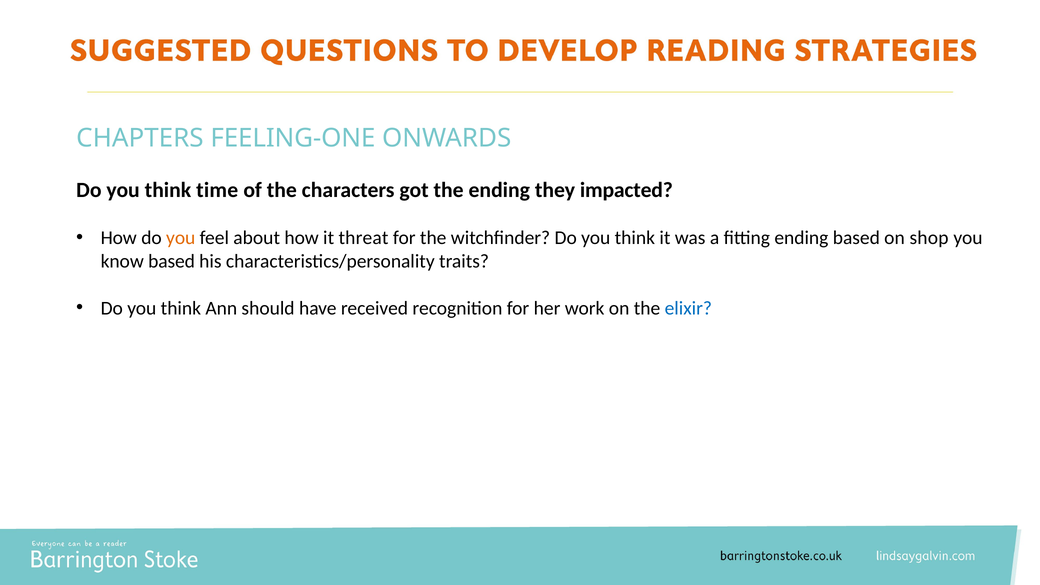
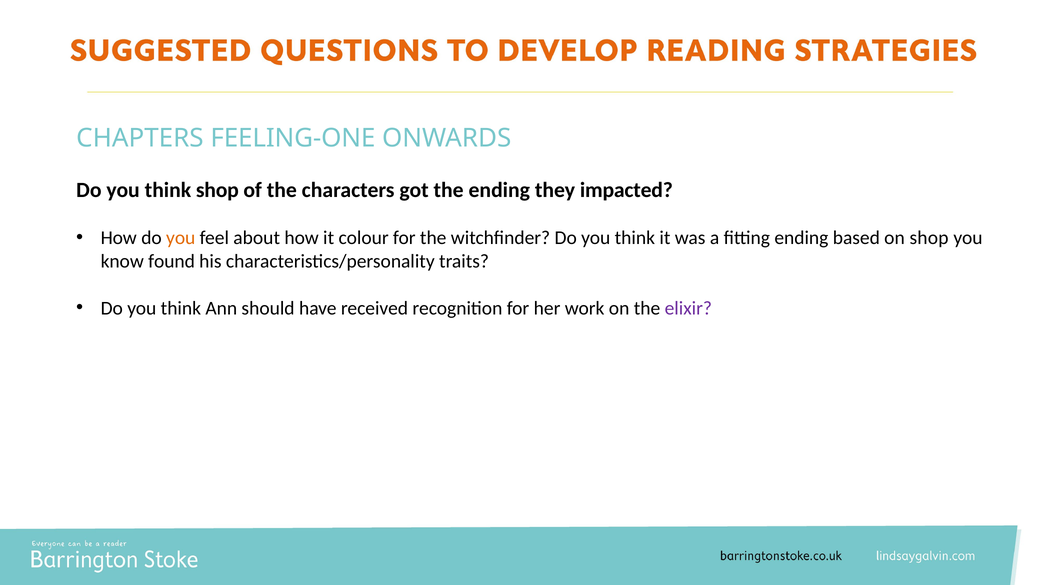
think time: time -> shop
threat: threat -> colour
know based: based -> found
elixir colour: blue -> purple
